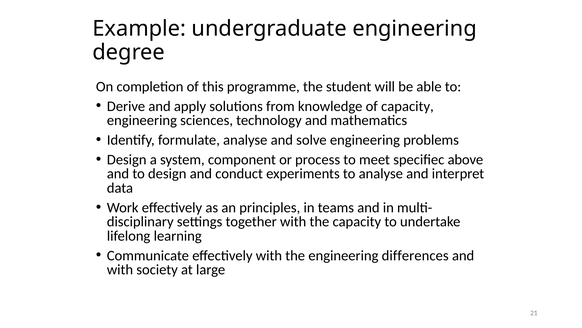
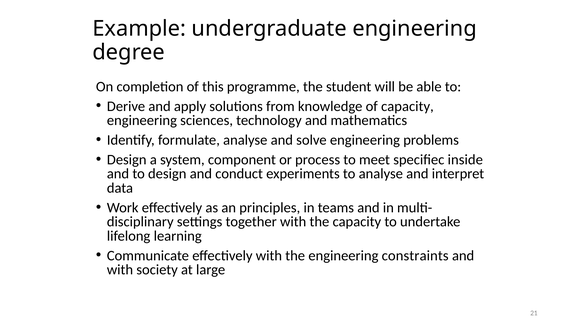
above: above -> inside
differences: differences -> constraints
